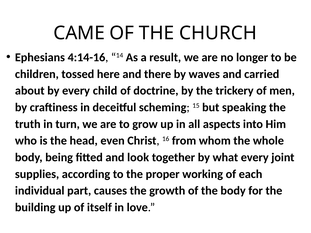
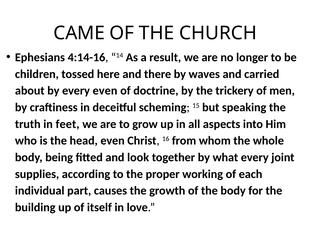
every child: child -> even
turn: turn -> feet
